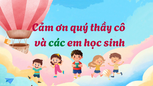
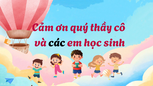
các colour: green -> black
